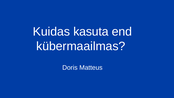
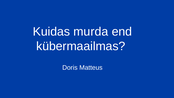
kasuta: kasuta -> murda
